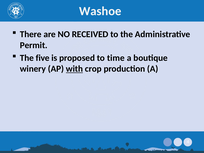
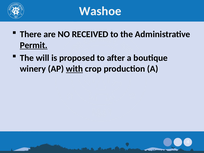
Permit underline: none -> present
five: five -> will
time: time -> after
